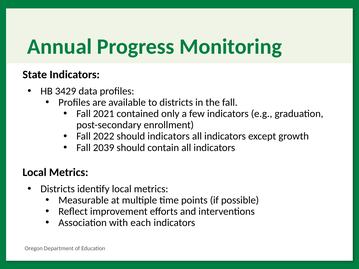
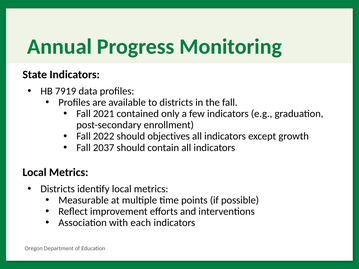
3429: 3429 -> 7919
should indicators: indicators -> objectives
2039: 2039 -> 2037
